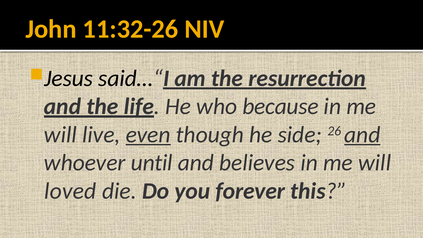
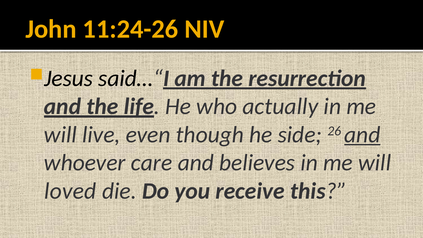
11:32-26: 11:32-26 -> 11:24-26
because: because -> actually
even underline: present -> none
until: until -> care
forever: forever -> receive
